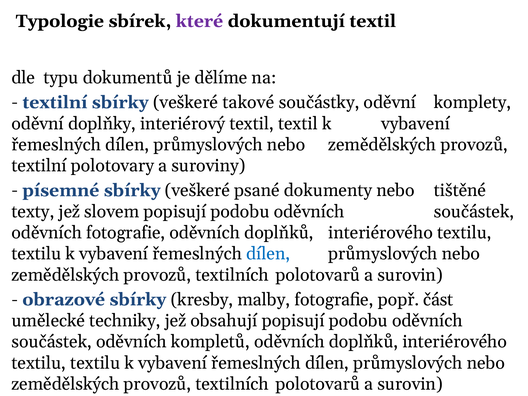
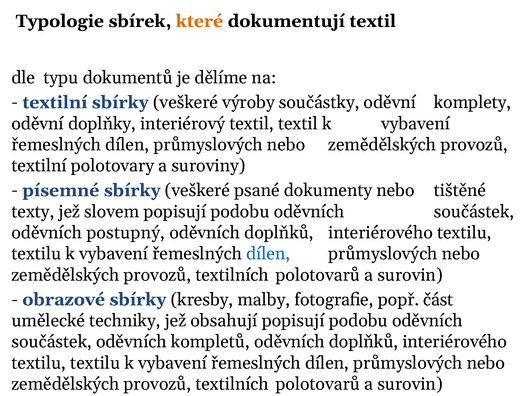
které colour: purple -> orange
takové: takové -> výroby
oděvních fotografie: fotografie -> postupný
